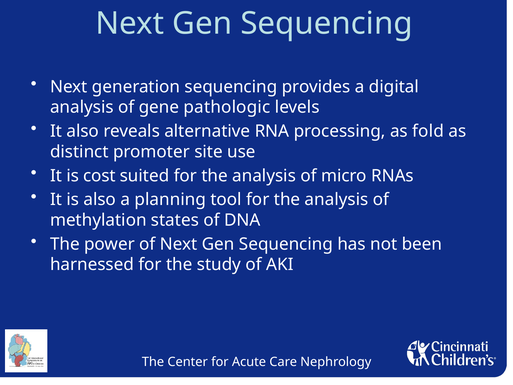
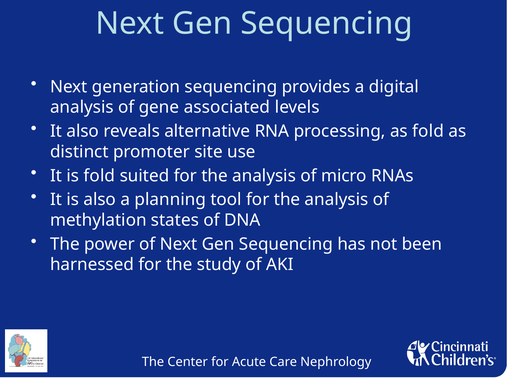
pathologic: pathologic -> associated
is cost: cost -> fold
